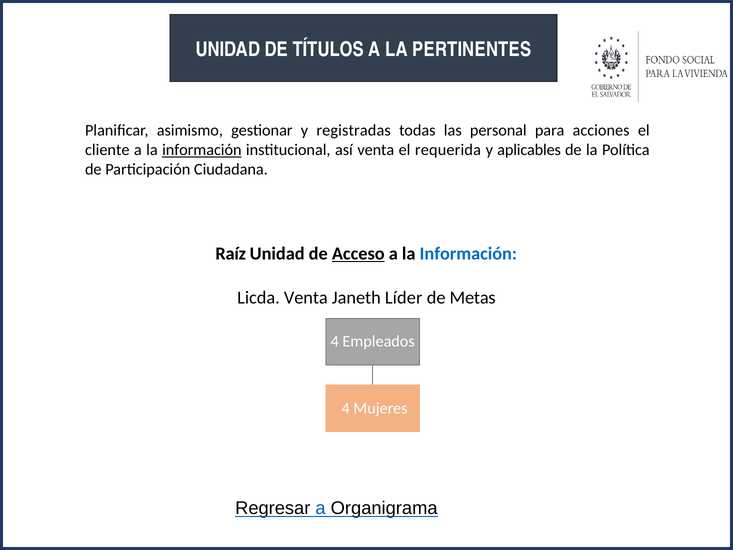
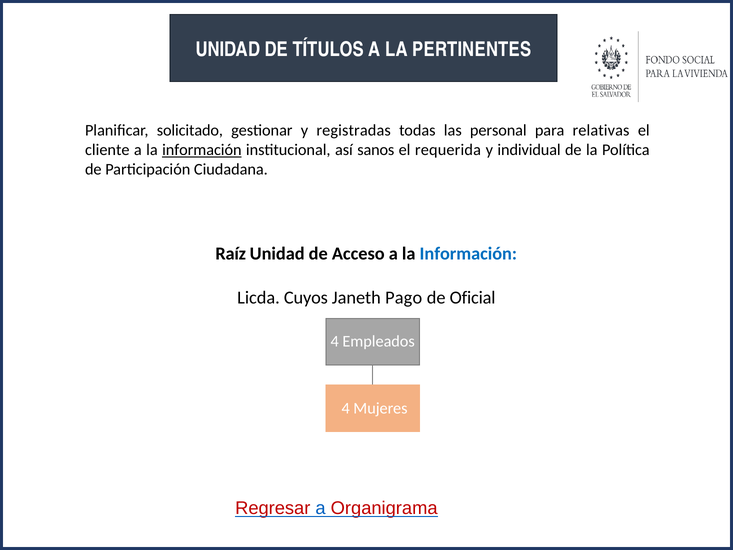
asimismo: asimismo -> solicitado
acciones: acciones -> relativas
así venta: venta -> sanos
aplicables: aplicables -> individual
Acceso underline: present -> none
Licda Venta: Venta -> Cuyos
Líder: Líder -> Pago
Metas: Metas -> Oficial
Regresar colour: black -> red
Organigrama colour: black -> red
